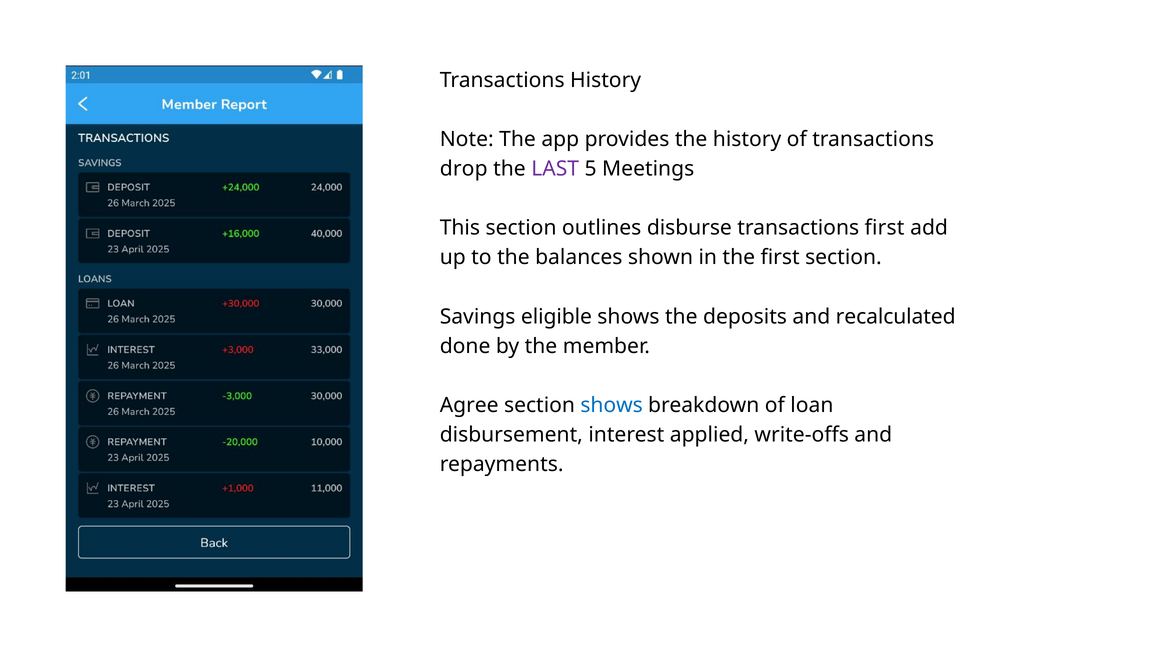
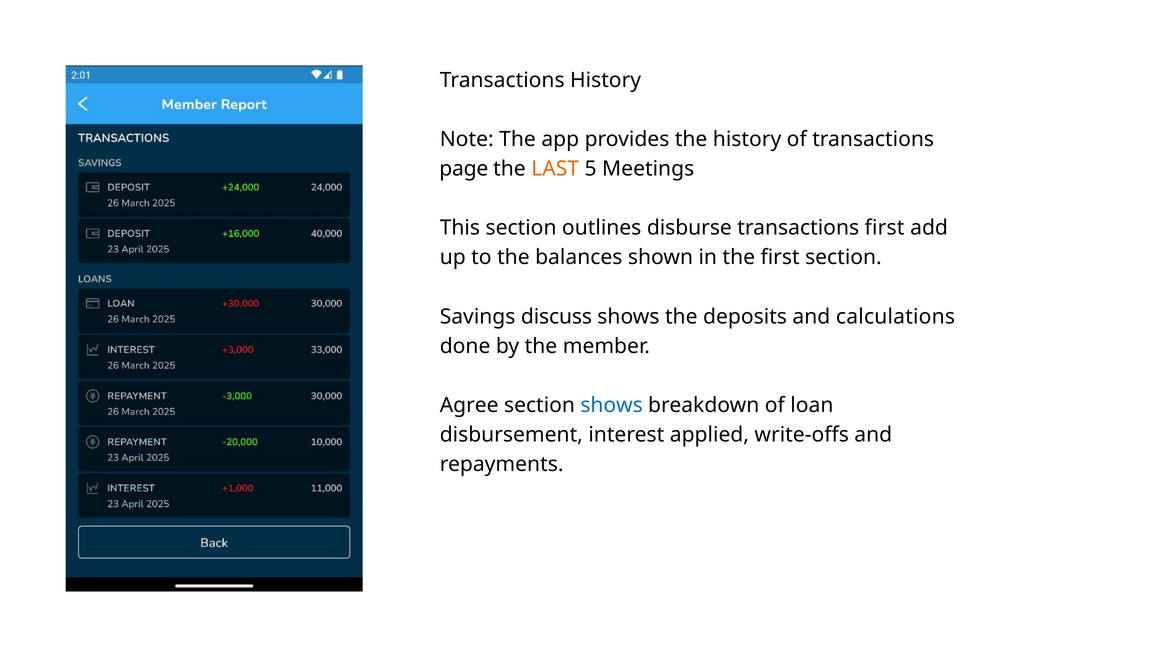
drop: drop -> page
LAST colour: purple -> orange
eligible: eligible -> discuss
recalculated: recalculated -> calculations
